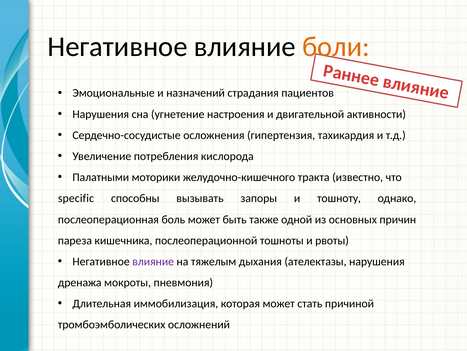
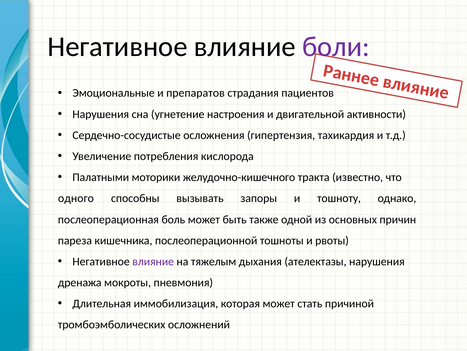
боли colour: orange -> purple
назначений: назначений -> препаратов
specific: specific -> одного
